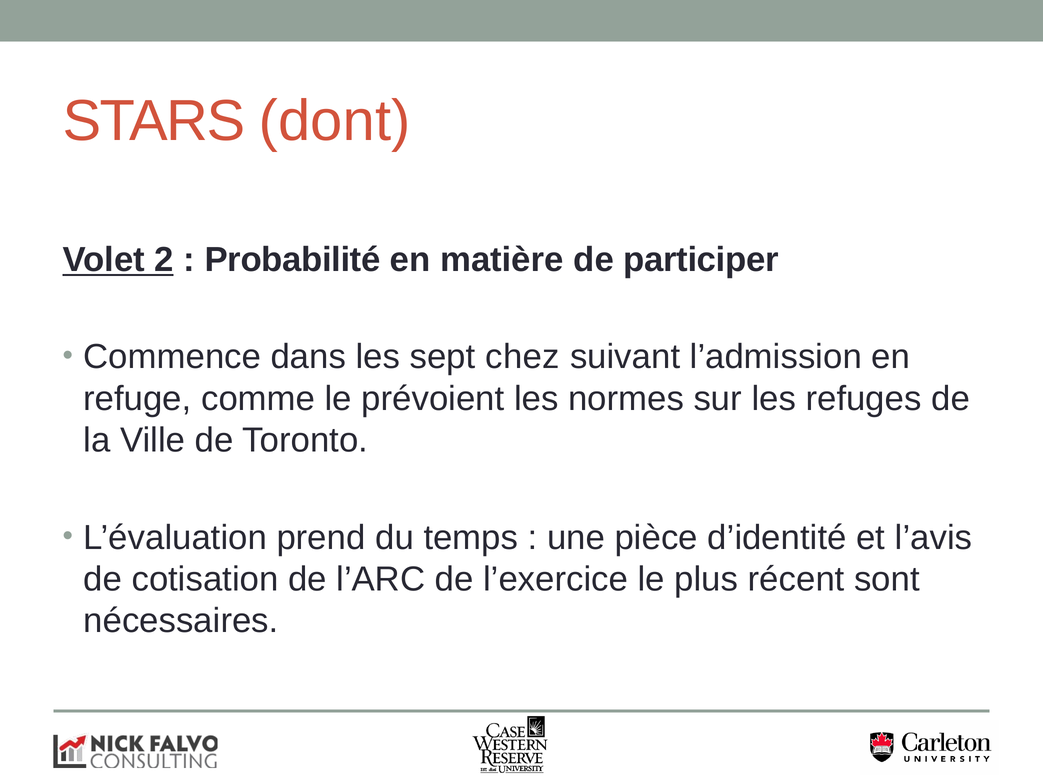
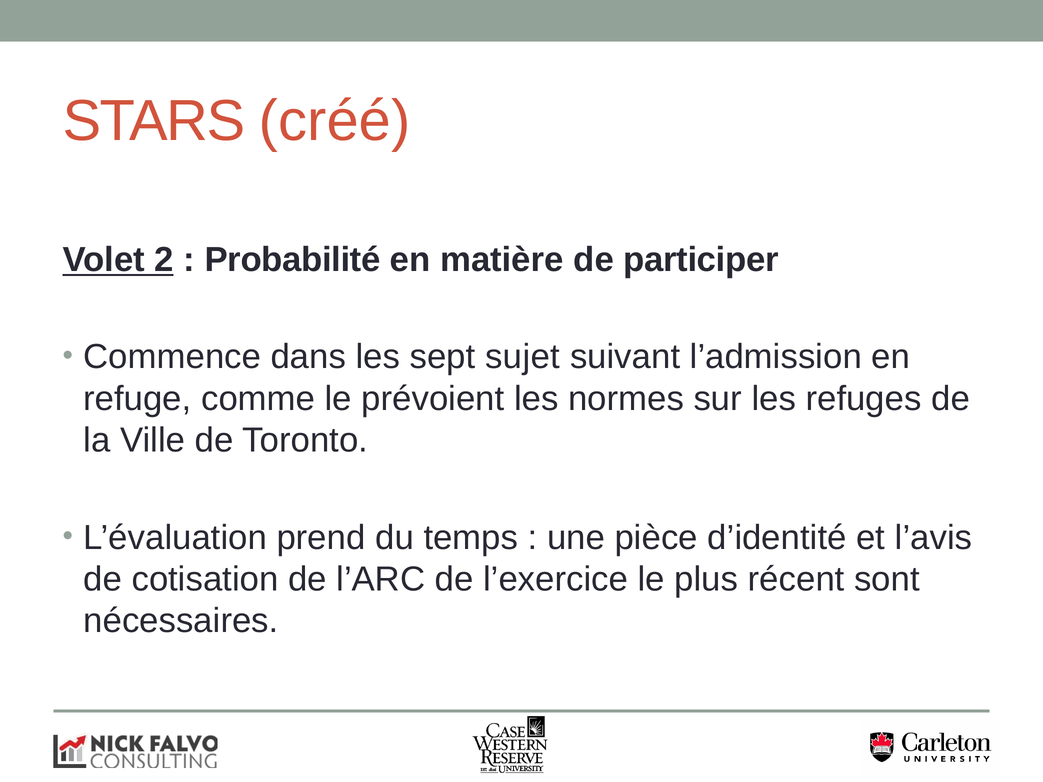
dont: dont -> créé
chez: chez -> sujet
